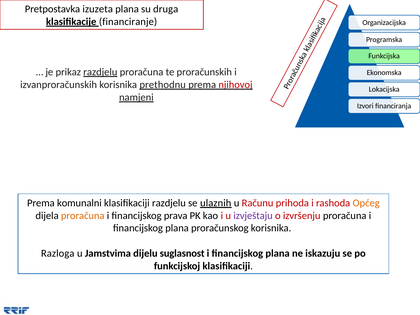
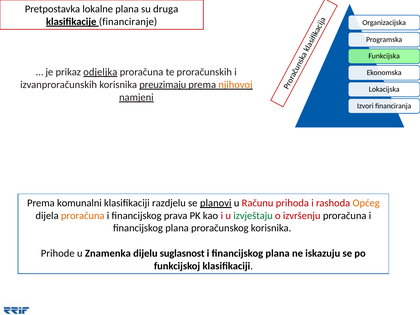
izuzeta: izuzeta -> lokalne
prikaz razdjelu: razdjelu -> odjeljka
prethodnu: prethodnu -> preuzimaju
njihovoj colour: red -> orange
ulaznih: ulaznih -> planovi
izvještaju colour: purple -> green
Razloga: Razloga -> Prihode
Jamstvima: Jamstvima -> Znamenka
